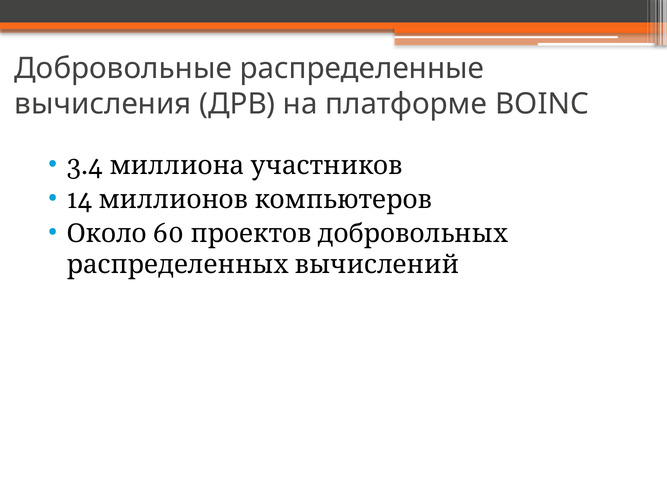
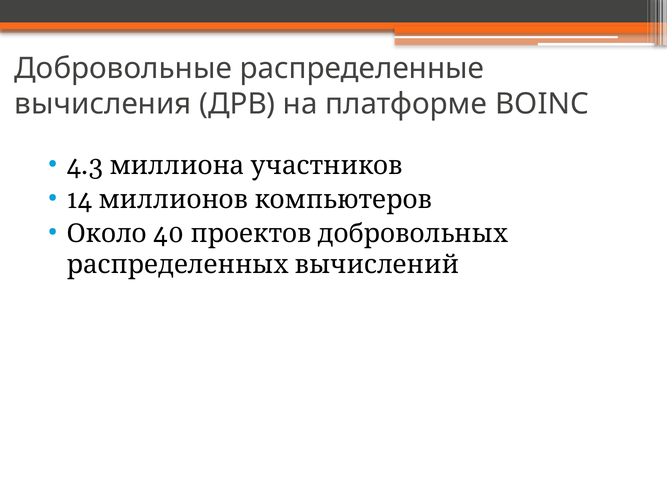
3.4: 3.4 -> 4.3
60: 60 -> 40
